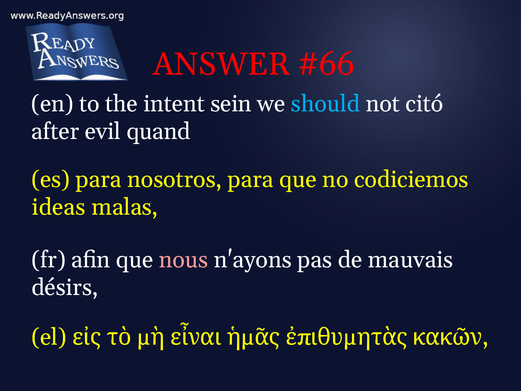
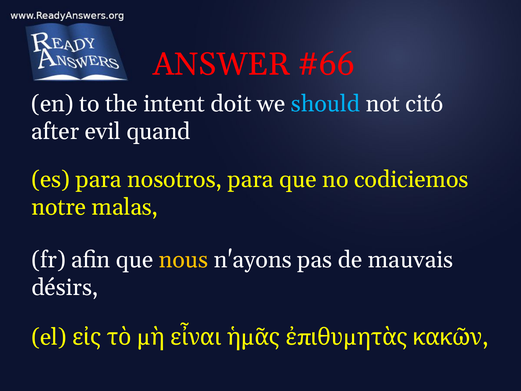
sein: sein -> doit
ideas: ideas -> notre
nous colour: pink -> yellow
